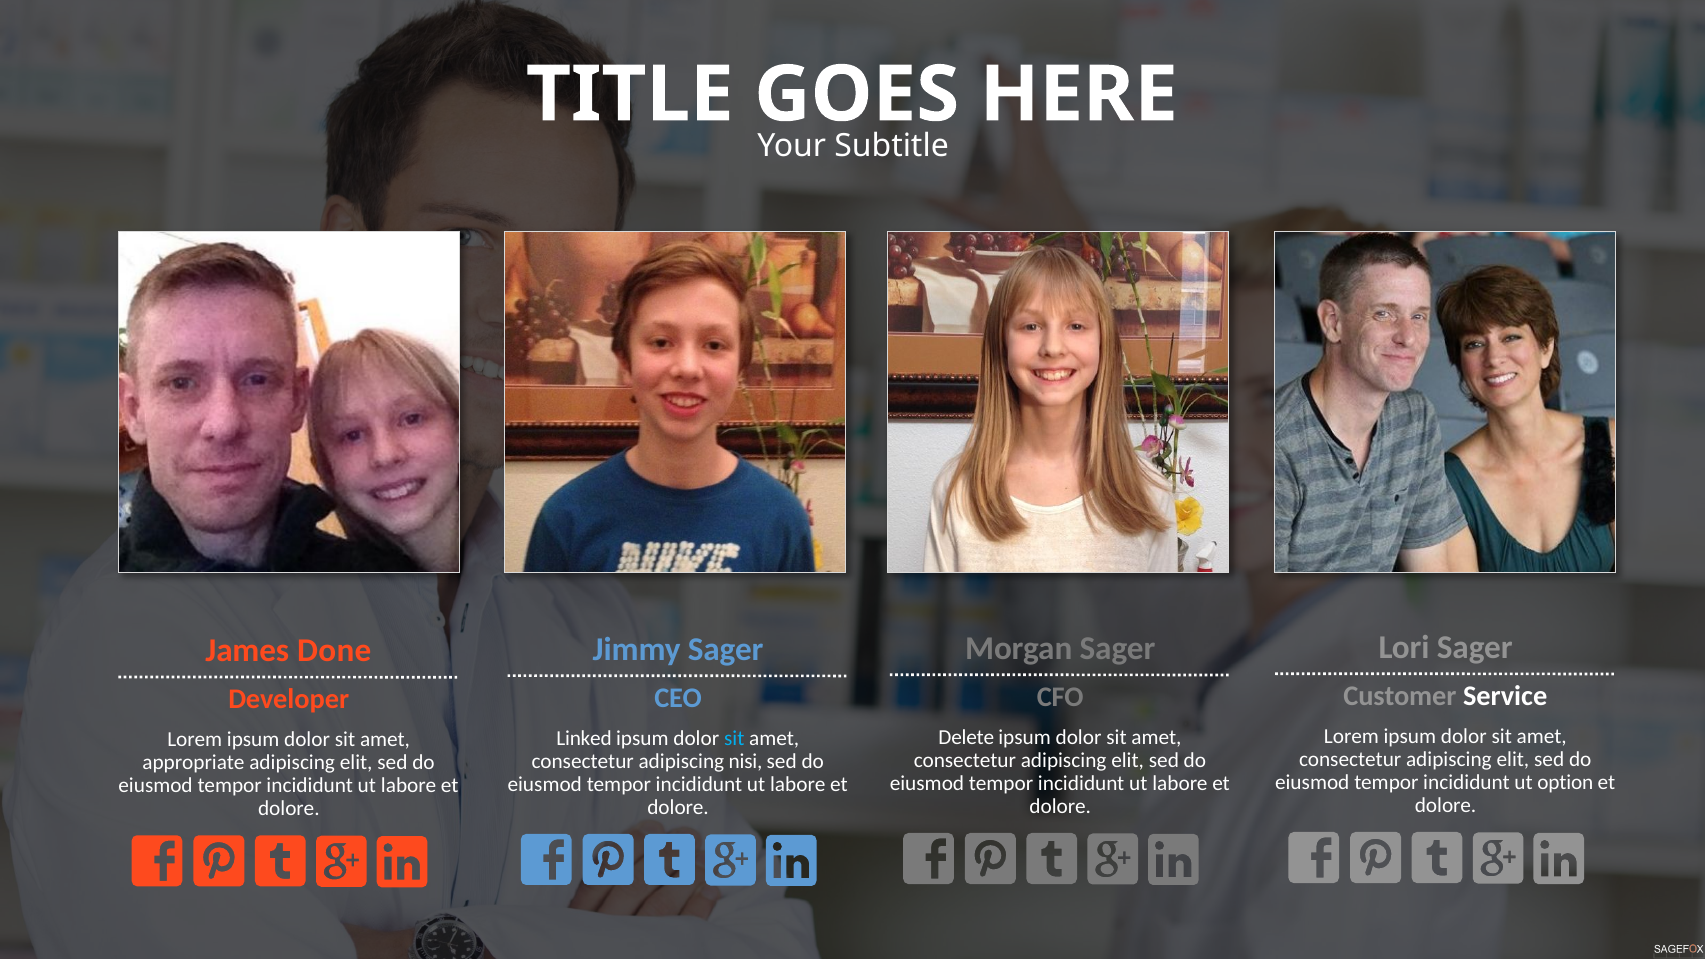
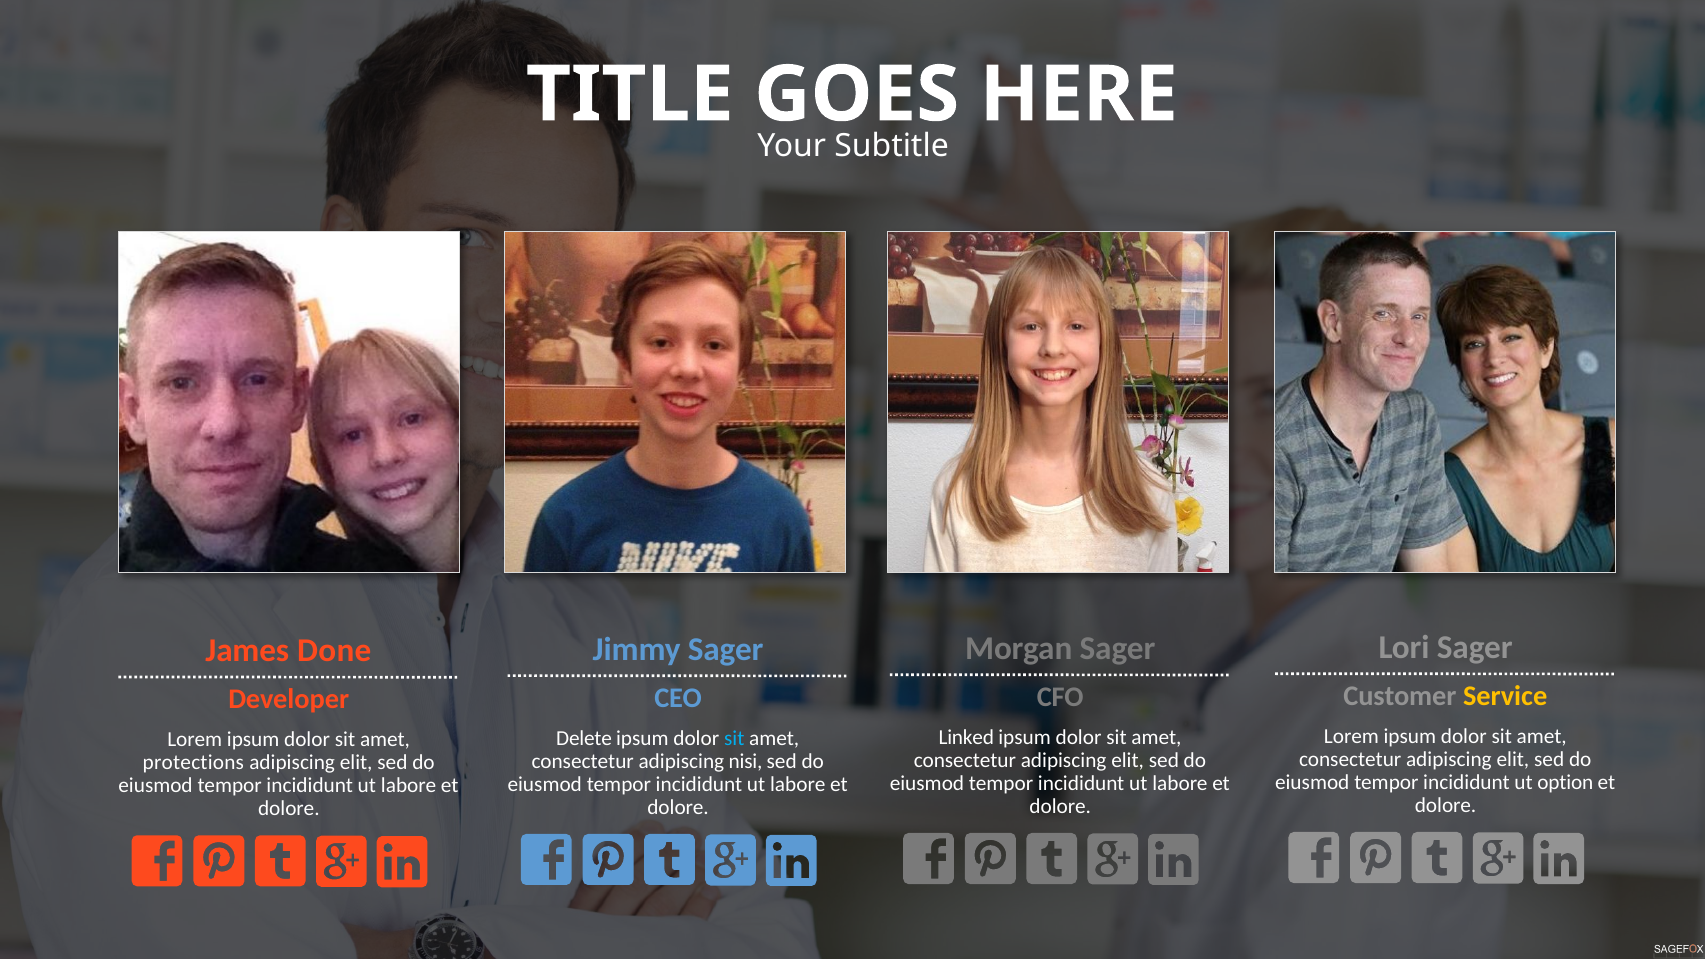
Service colour: white -> yellow
Delete: Delete -> Linked
Linked: Linked -> Delete
appropriate: appropriate -> protections
